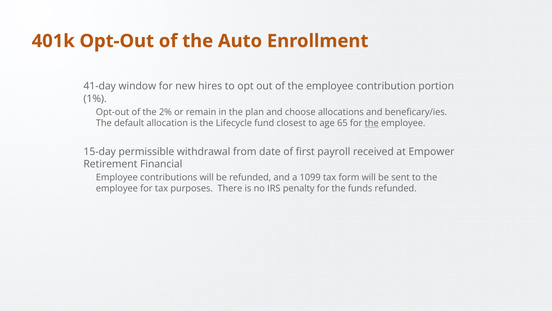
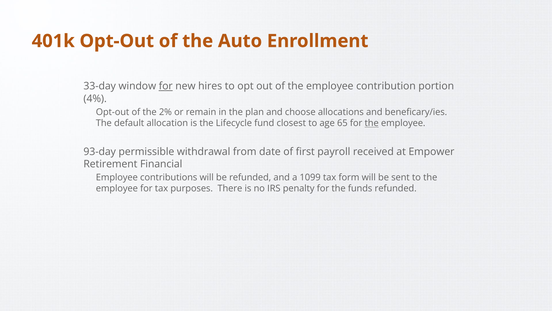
41-day: 41-day -> 33-day
for at (166, 86) underline: none -> present
1%: 1% -> 4%
15-day: 15-day -> 93-day
